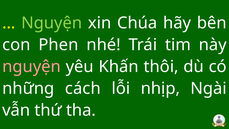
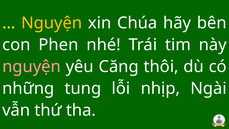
Nguyện at (52, 23) colour: light green -> yellow
Khấn: Khấn -> Căng
cách: cách -> tung
